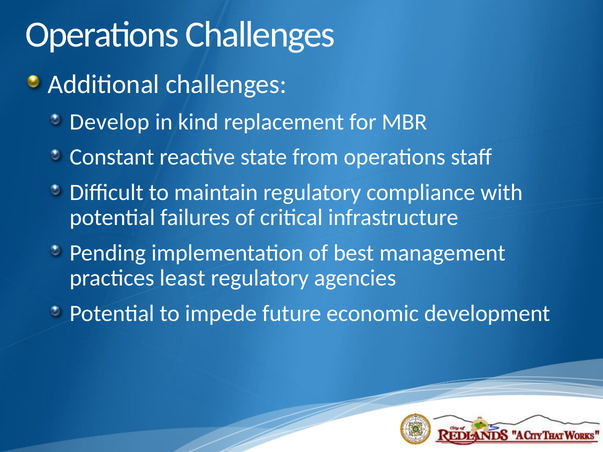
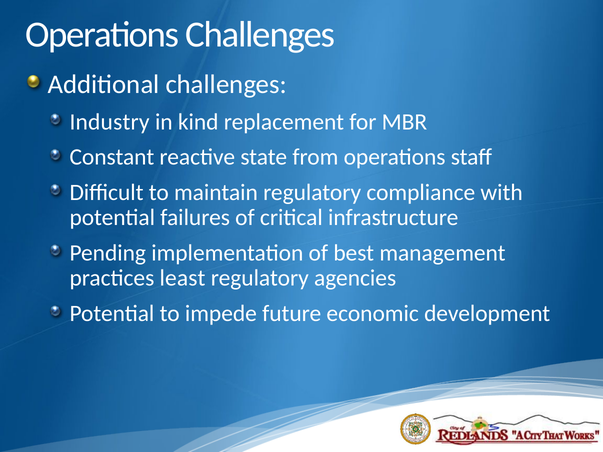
Develop: Develop -> Industry
